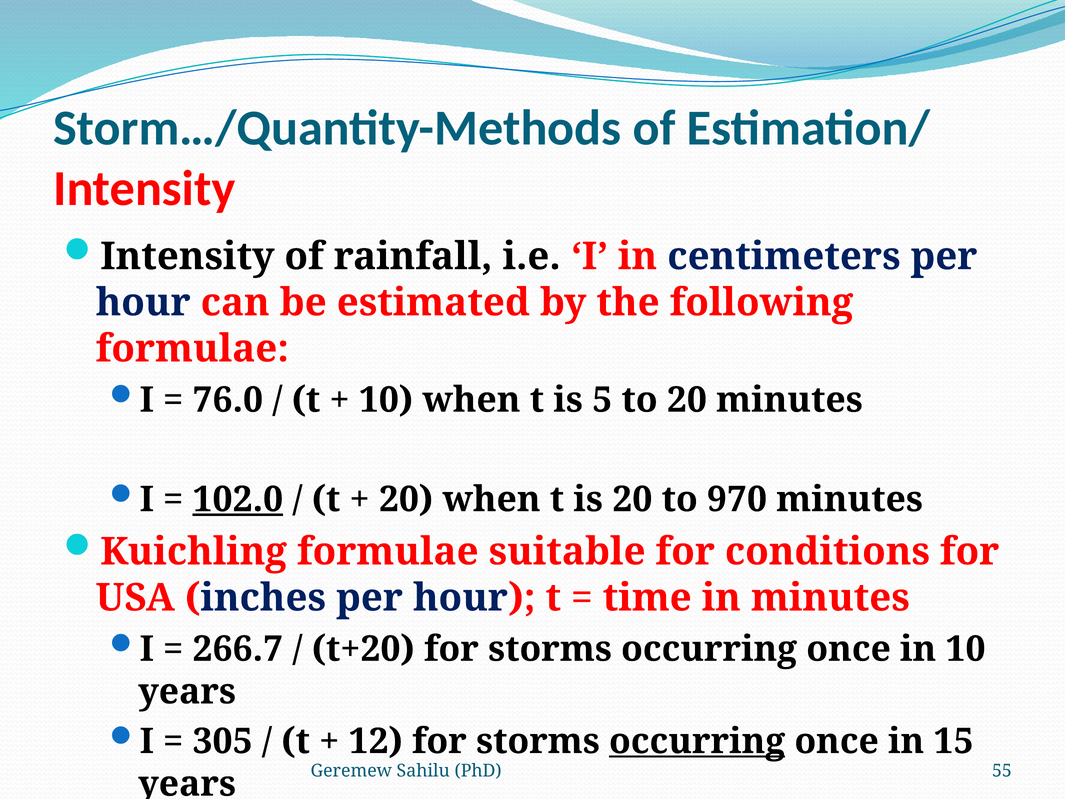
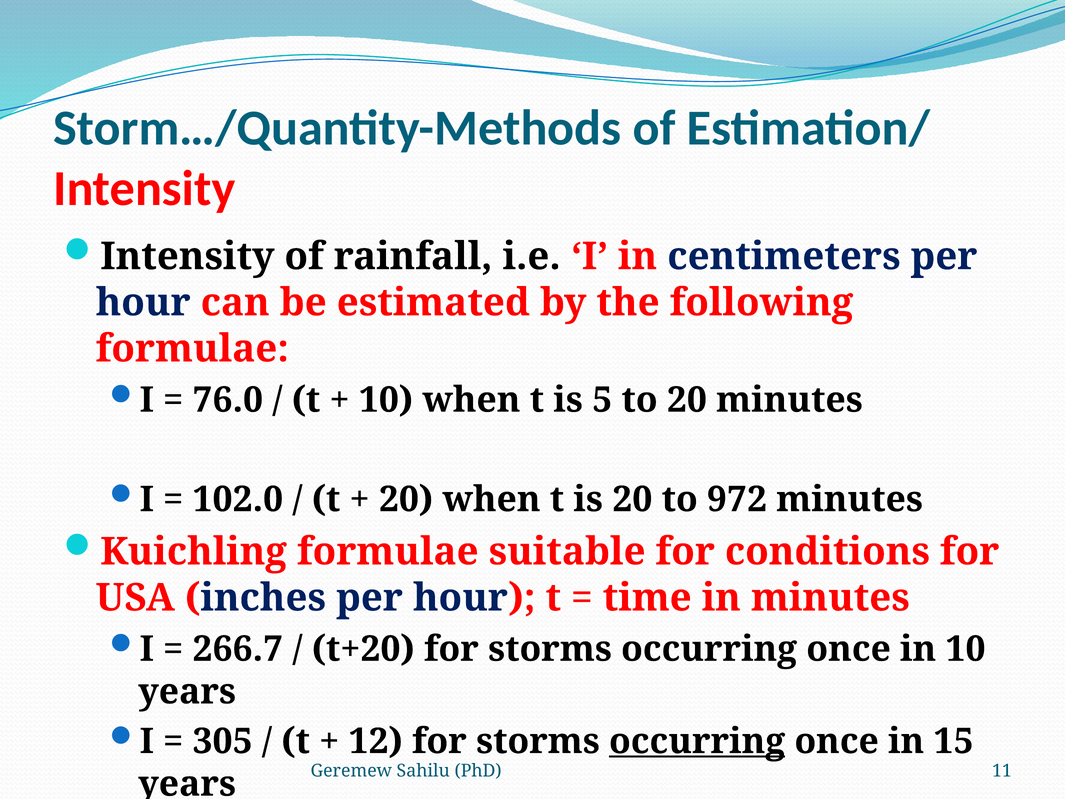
102.0 underline: present -> none
970: 970 -> 972
55: 55 -> 11
